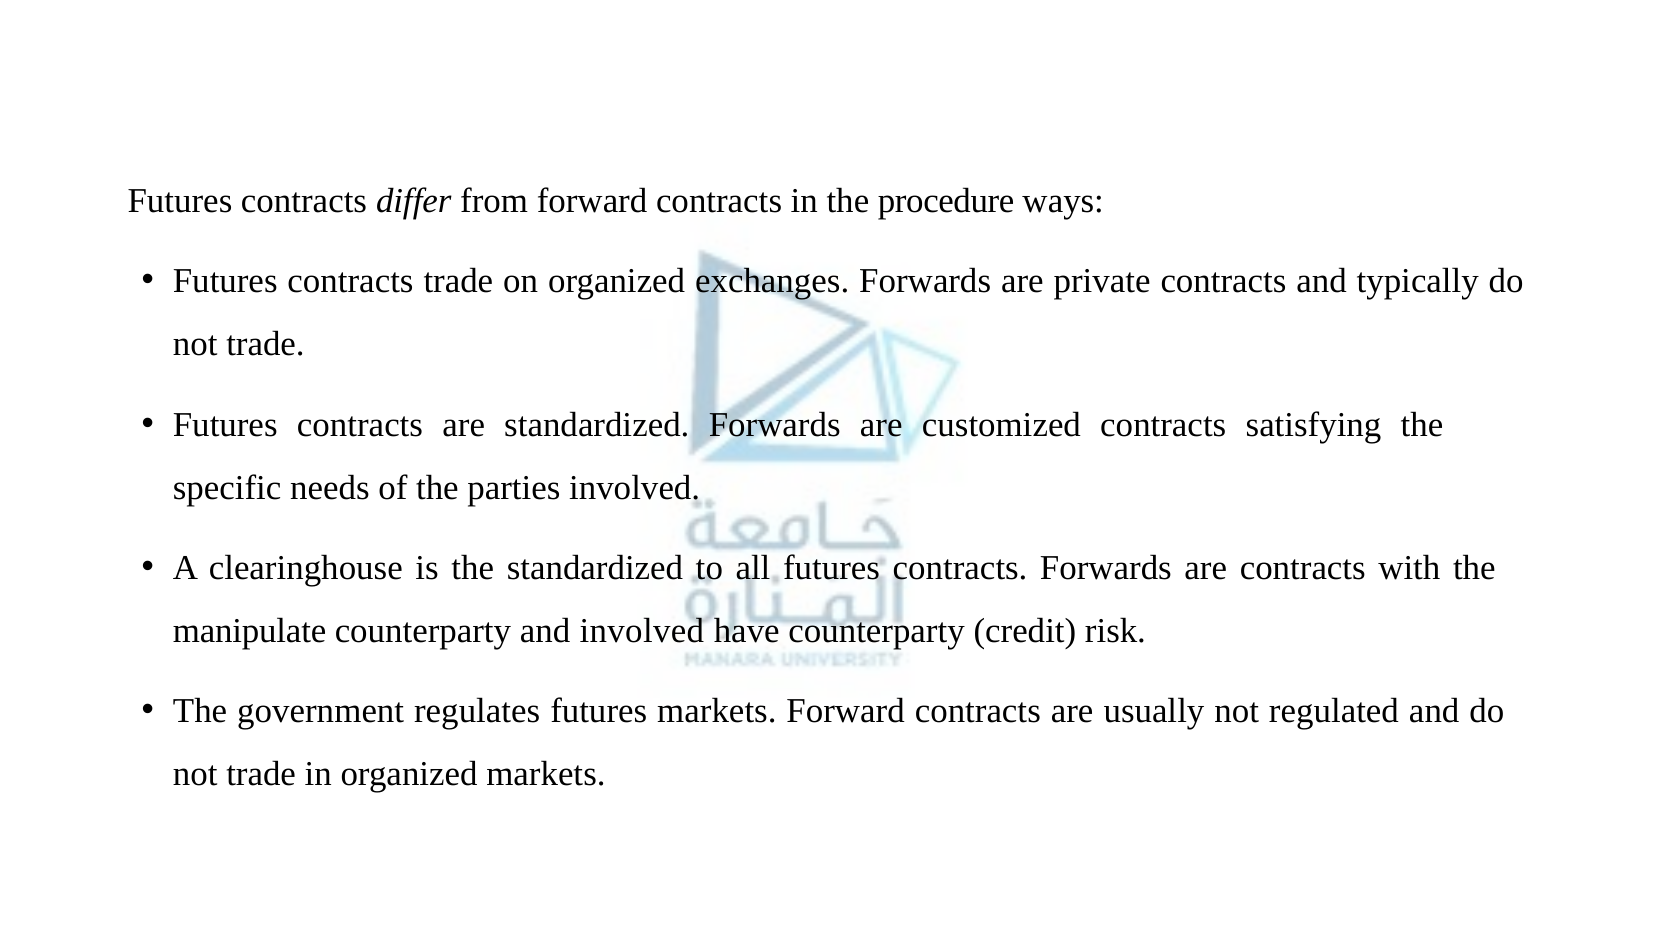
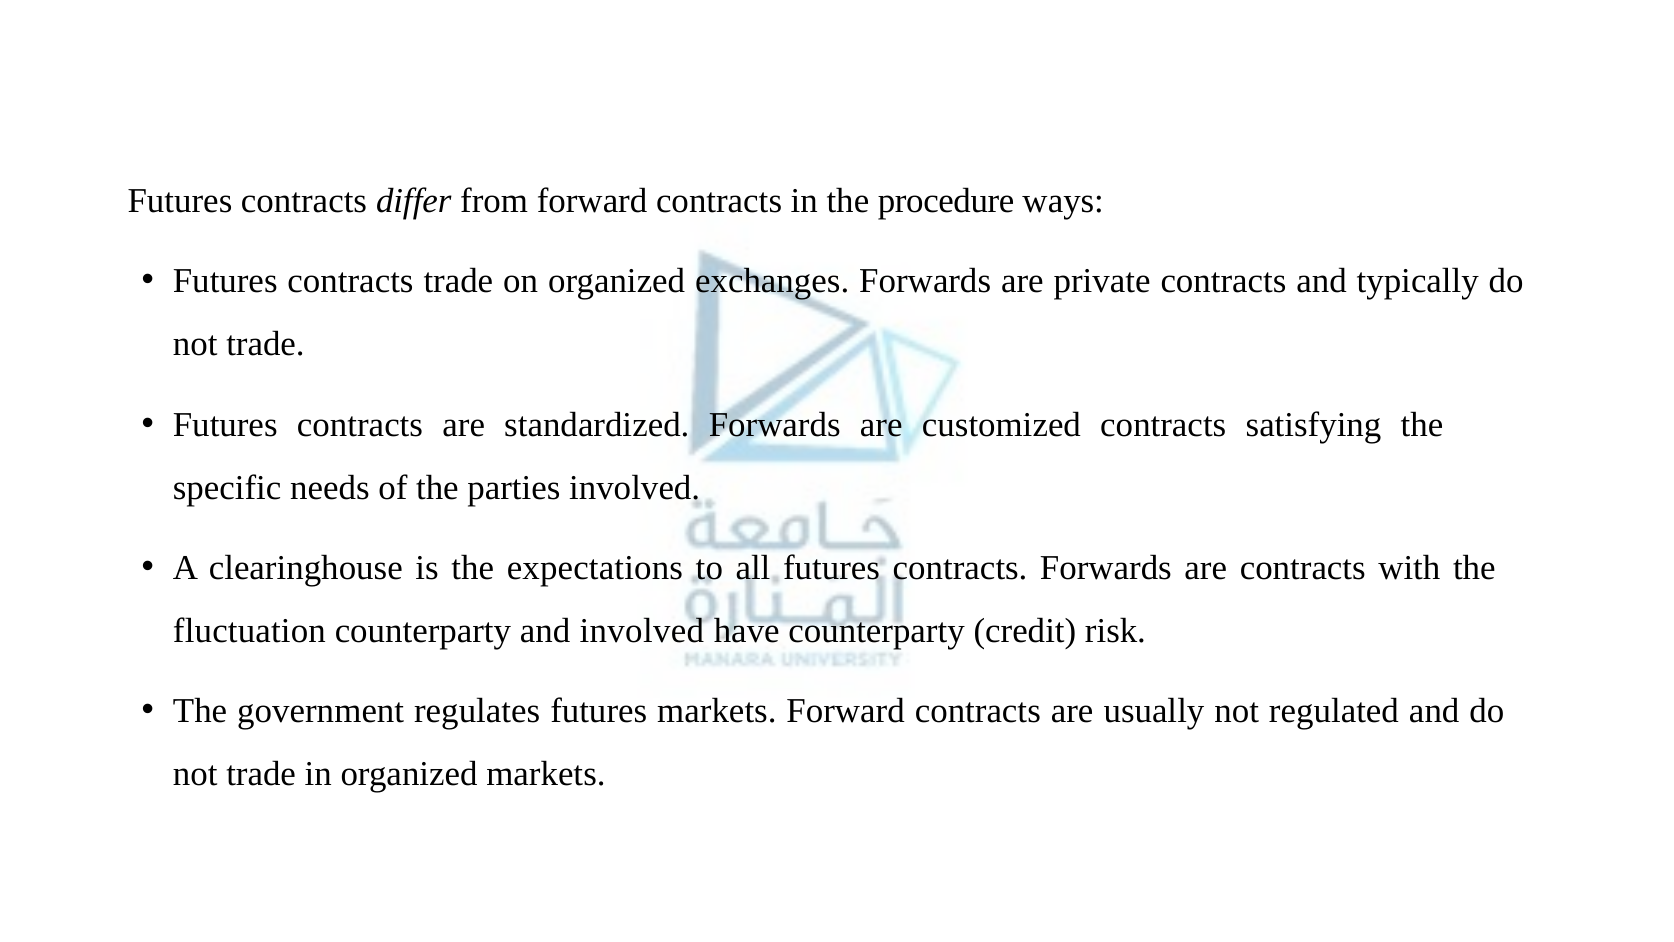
the standardized: standardized -> expectations
manipulate: manipulate -> fluctuation
